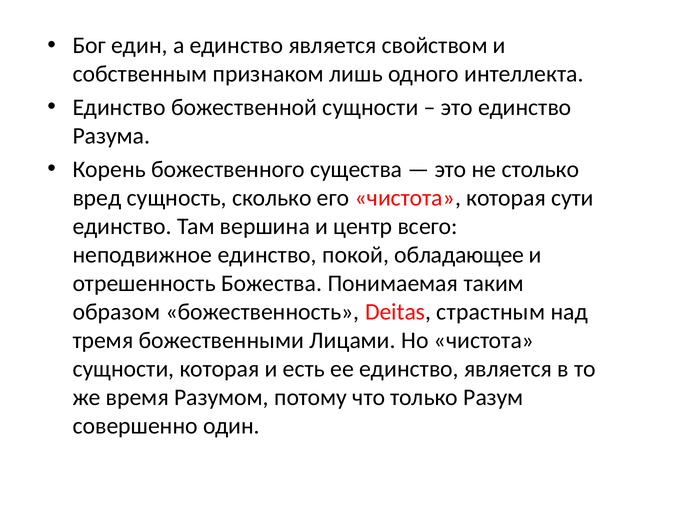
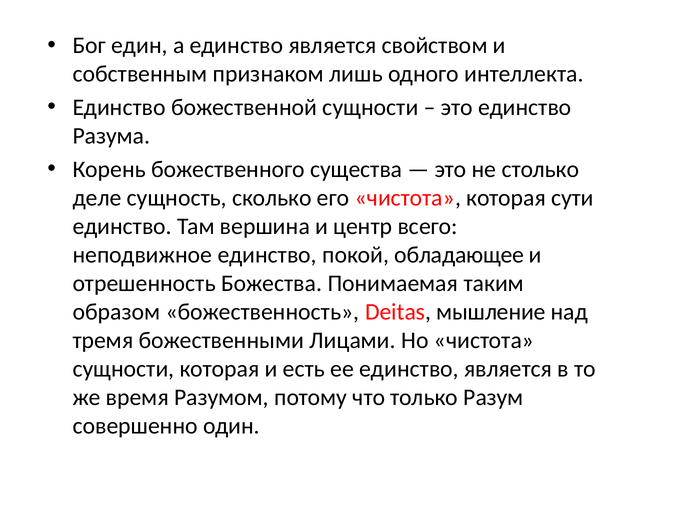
вред: вред -> деле
страстным: страстным -> мышление
